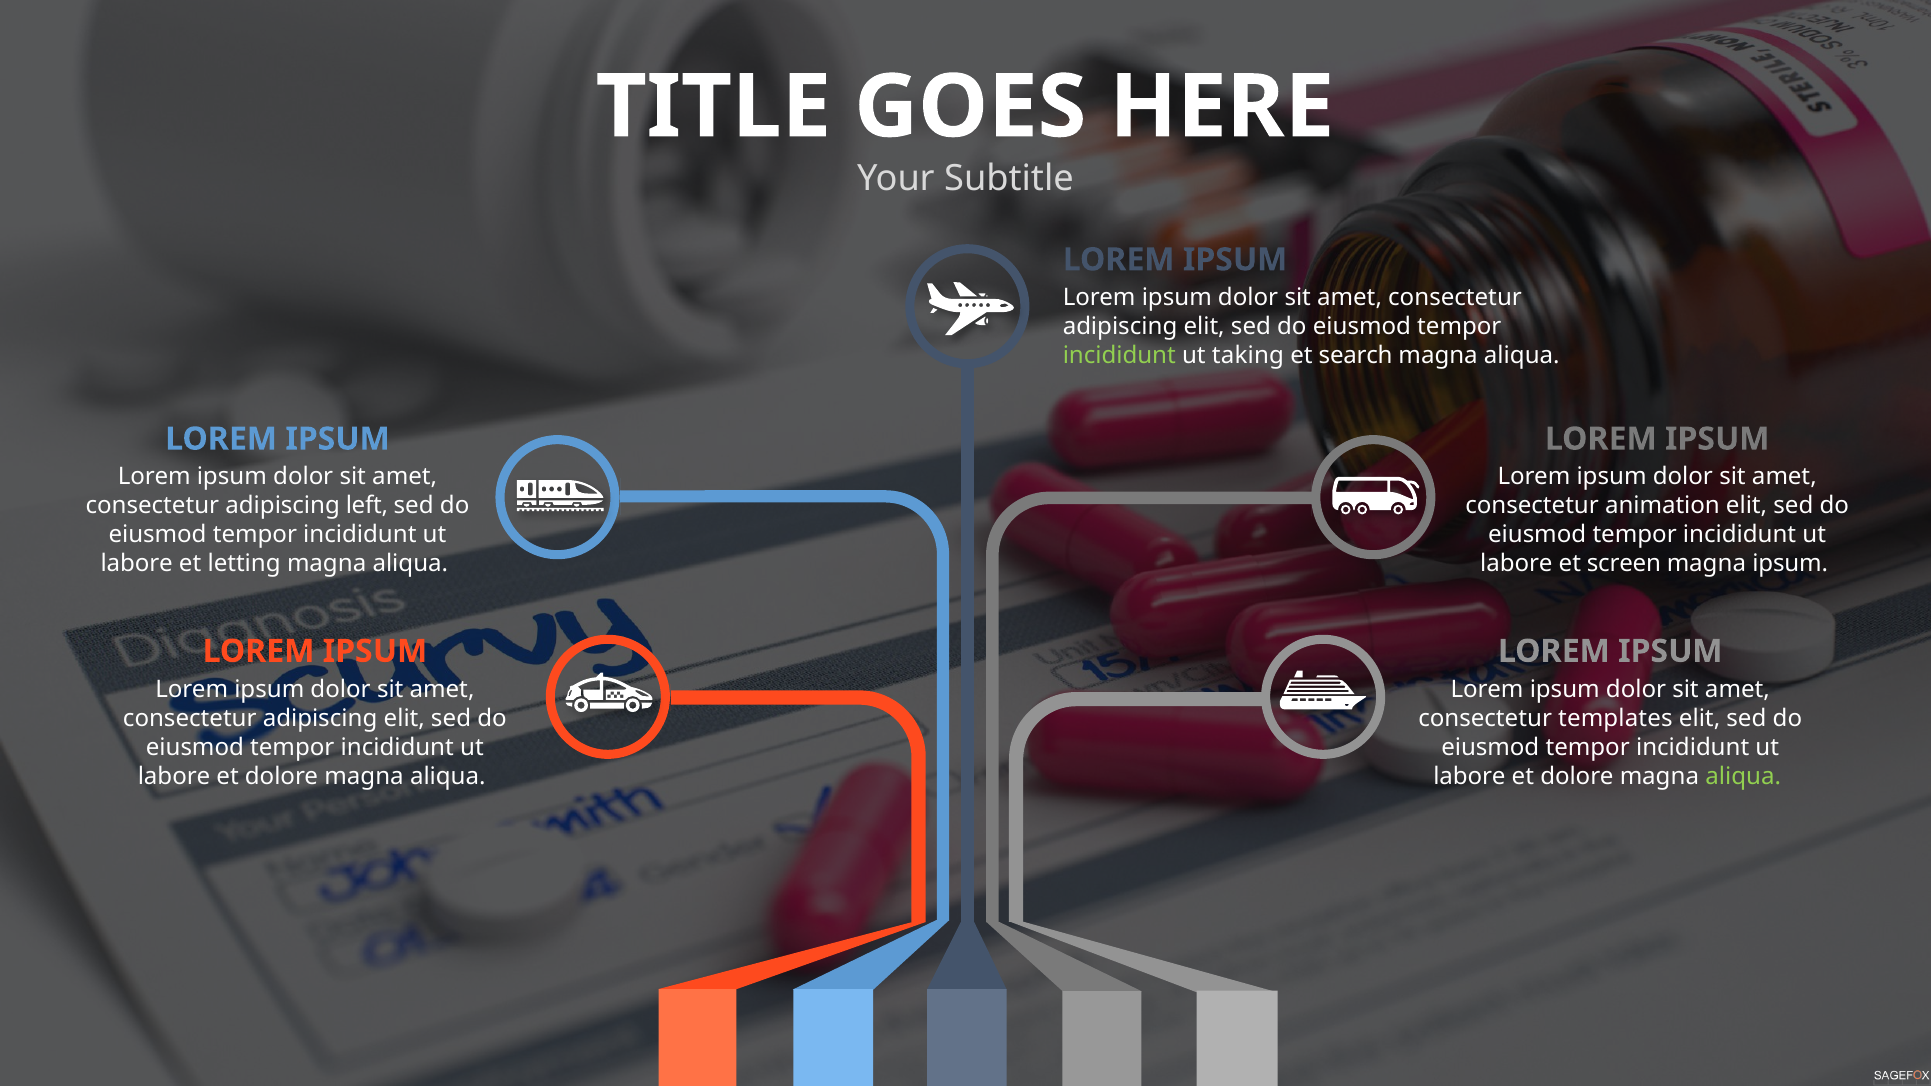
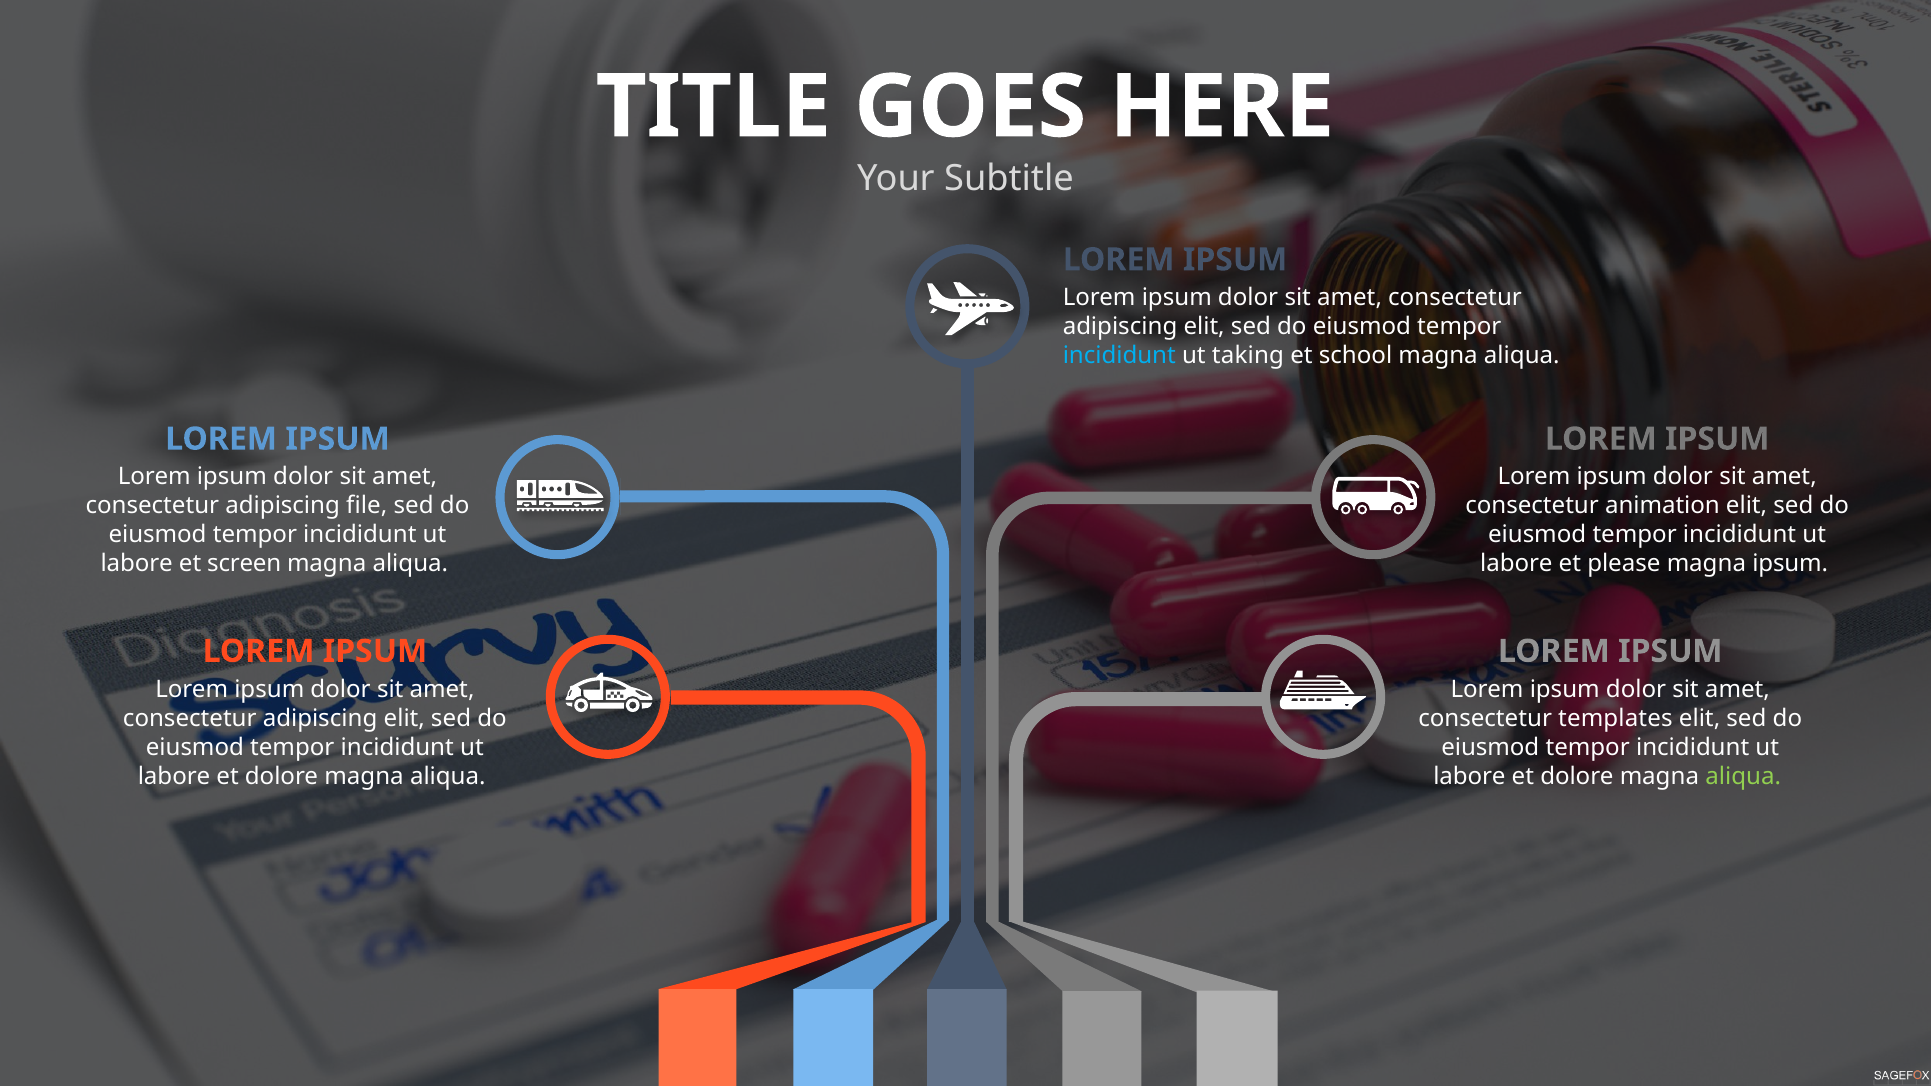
incididunt at (1119, 356) colour: light green -> light blue
search: search -> school
left: left -> file
letting: letting -> screen
screen: screen -> please
